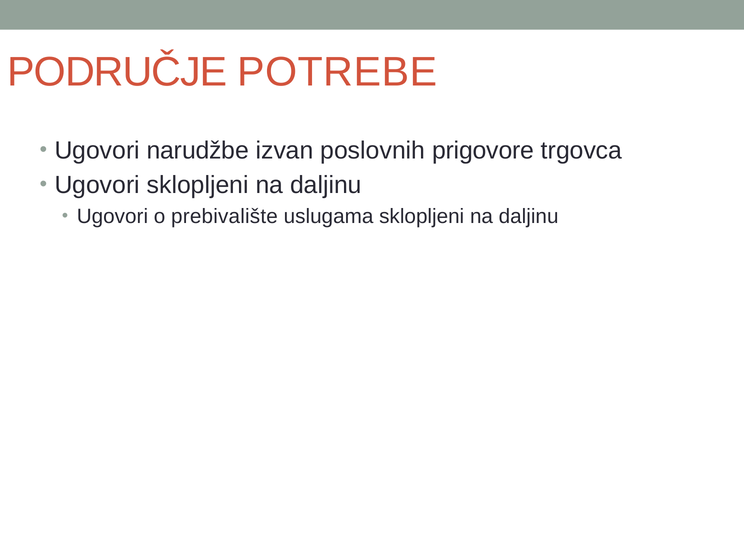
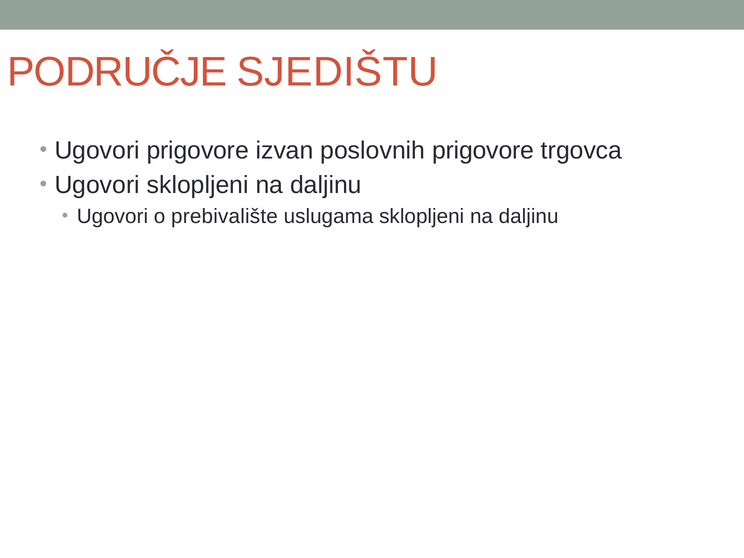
POTREBE: POTREBE -> SJEDIŠTU
Ugovori narudžbe: narudžbe -> prigovore
